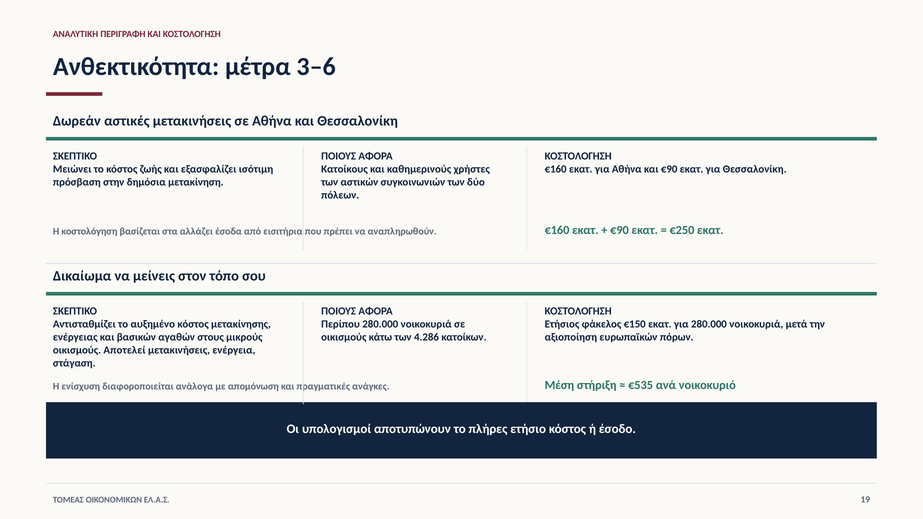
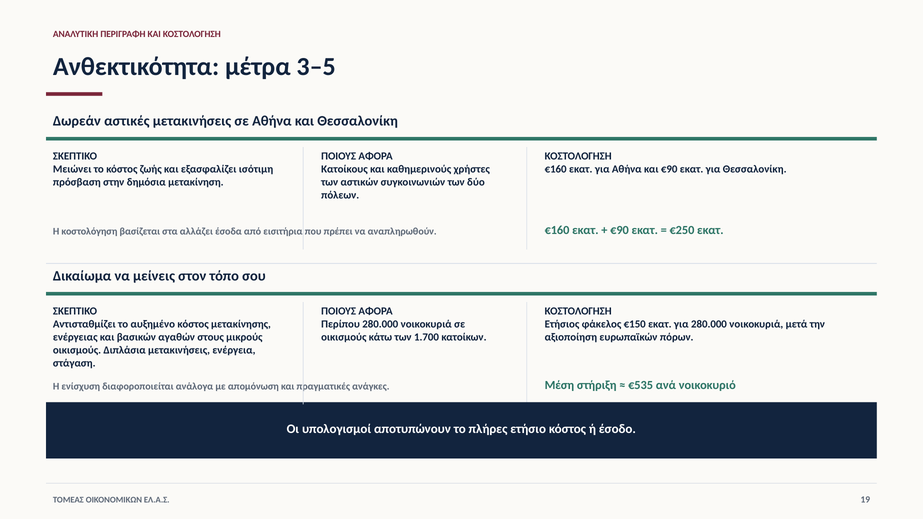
3–6: 3–6 -> 3–5
4.286: 4.286 -> 1.700
Αποτελεί: Αποτελεί -> Διπλάσια
